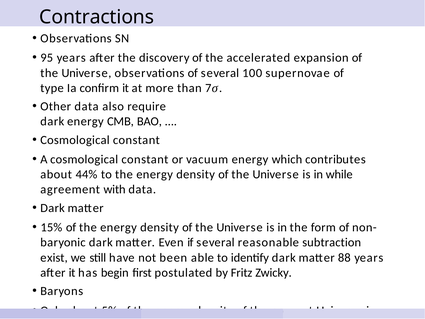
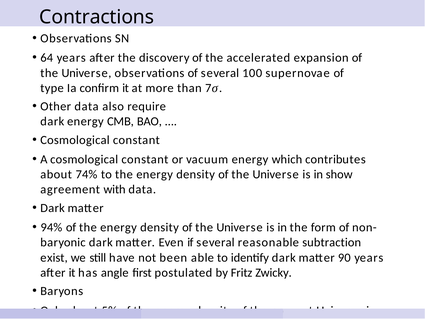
95: 95 -> 64
44%: 44% -> 74%
while: while -> show
15%: 15% -> 94%
88: 88 -> 90
begin: begin -> angle
